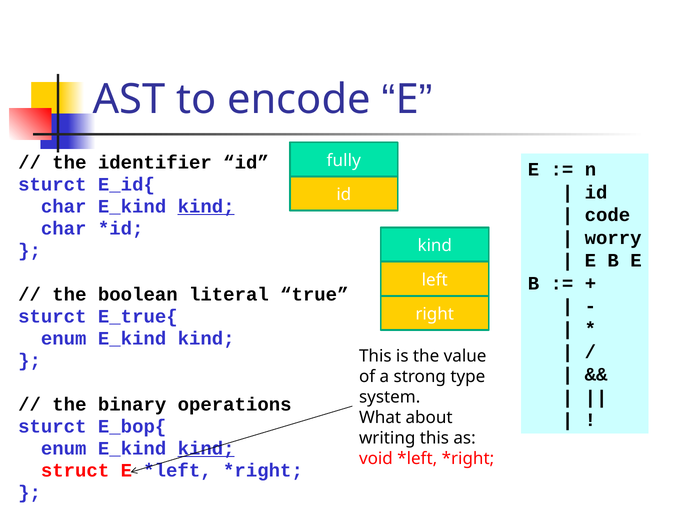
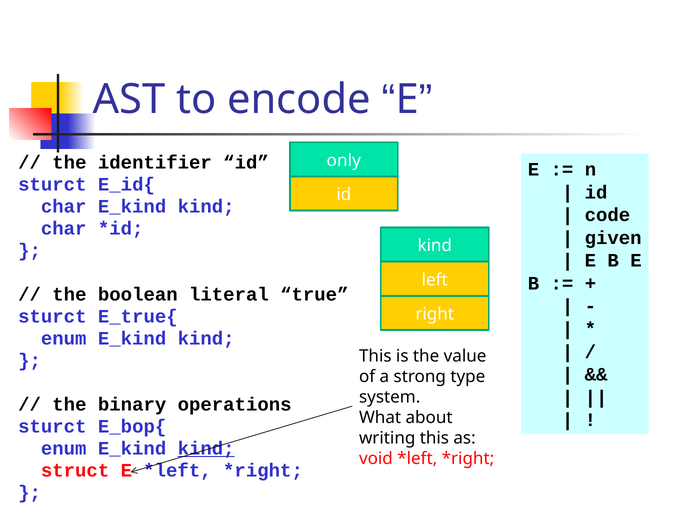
fully: fully -> only
kind at (206, 206) underline: present -> none
worry: worry -> given
